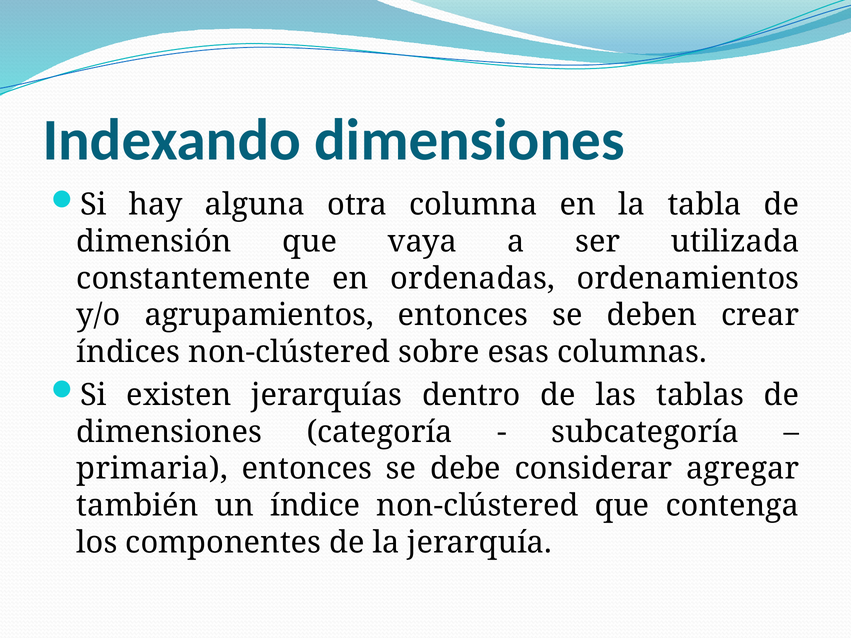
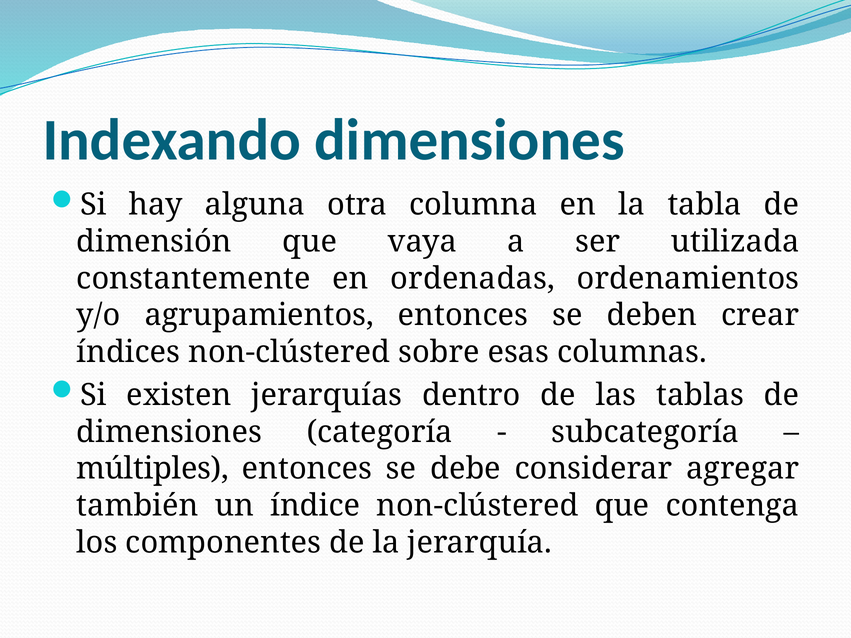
primaria: primaria -> múltiples
